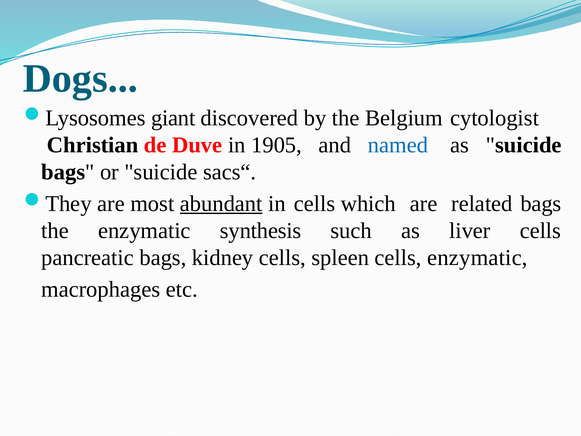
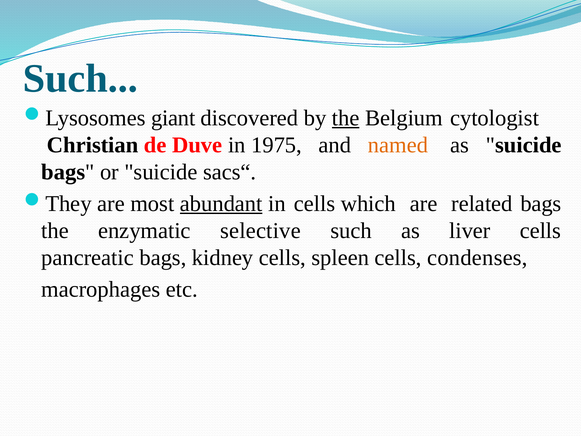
Dogs at (80, 78): Dogs -> Such
the at (346, 118) underline: none -> present
1905: 1905 -> 1975
named colour: blue -> orange
synthesis: synthesis -> selective
cells enzymatic: enzymatic -> condenses
